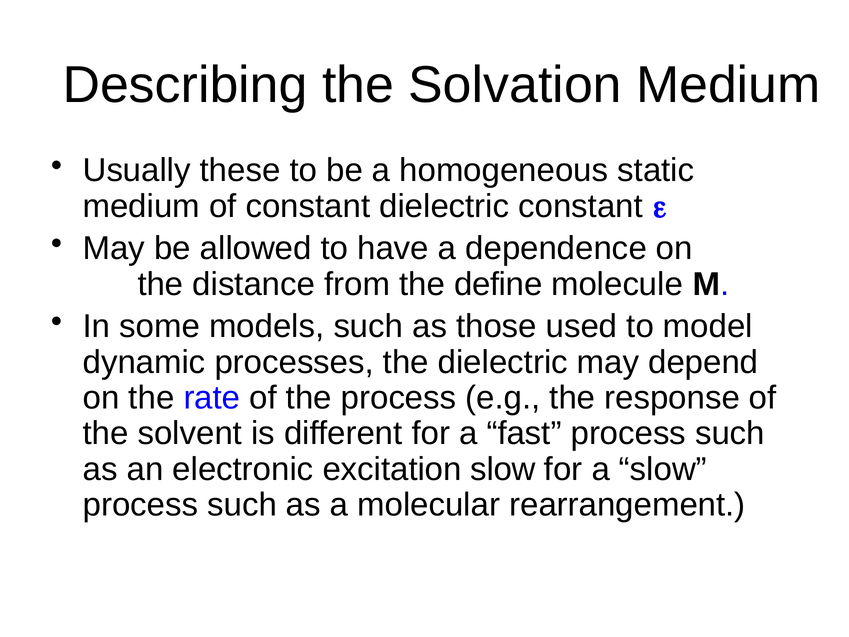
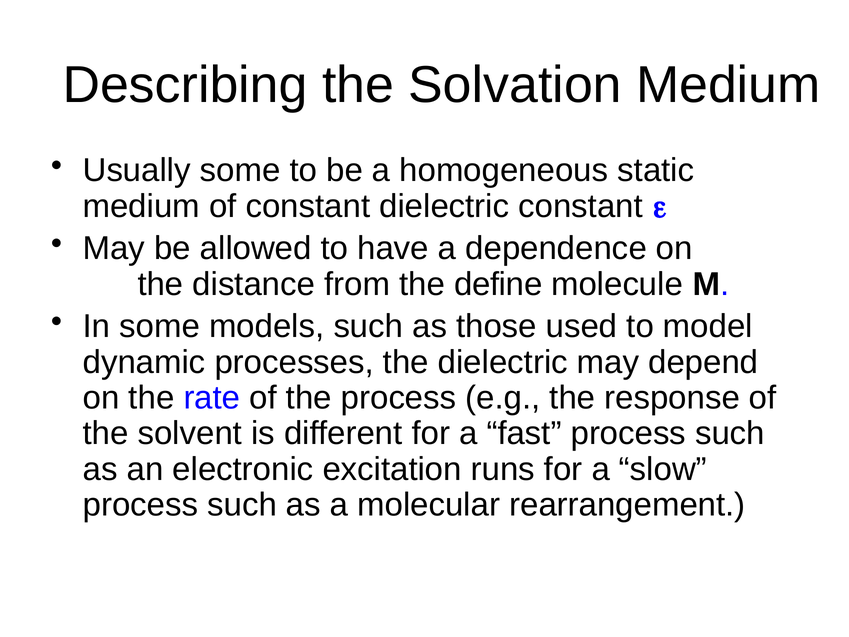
Usually these: these -> some
excitation slow: slow -> runs
